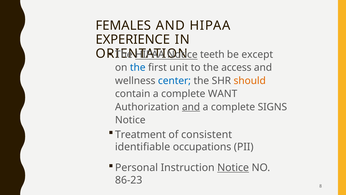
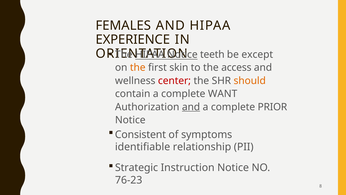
the at (138, 68) colour: blue -> orange
unit: unit -> skin
center colour: blue -> red
SIGNS: SIGNS -> PRIOR
Treatment: Treatment -> Consistent
consistent: consistent -> symptoms
occupations: occupations -> relationship
Personal: Personal -> Strategic
Notice at (233, 167) underline: present -> none
86-23: 86-23 -> 76-23
